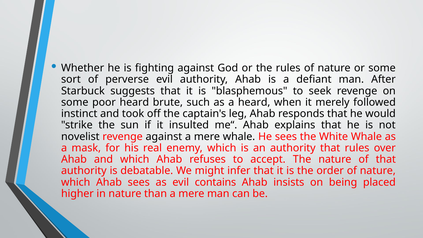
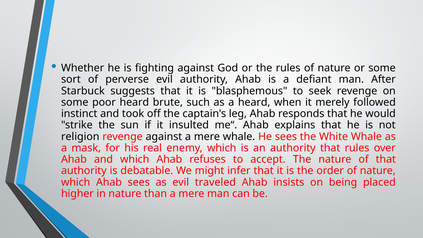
novelist: novelist -> religion
contains: contains -> traveled
